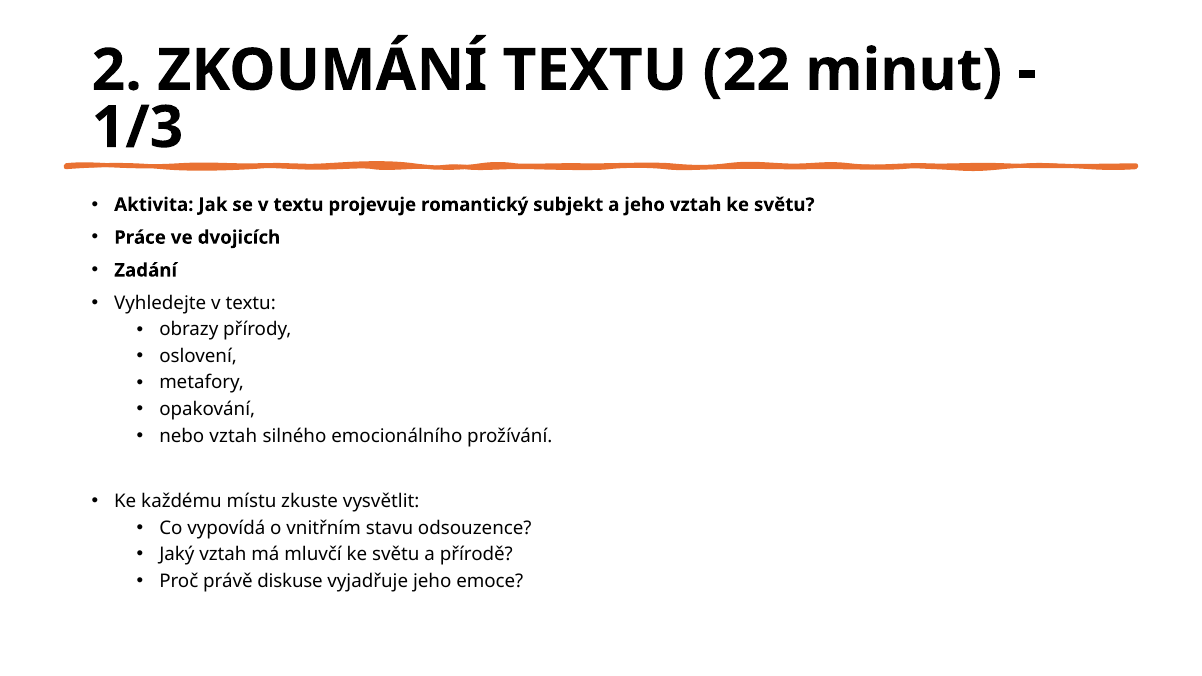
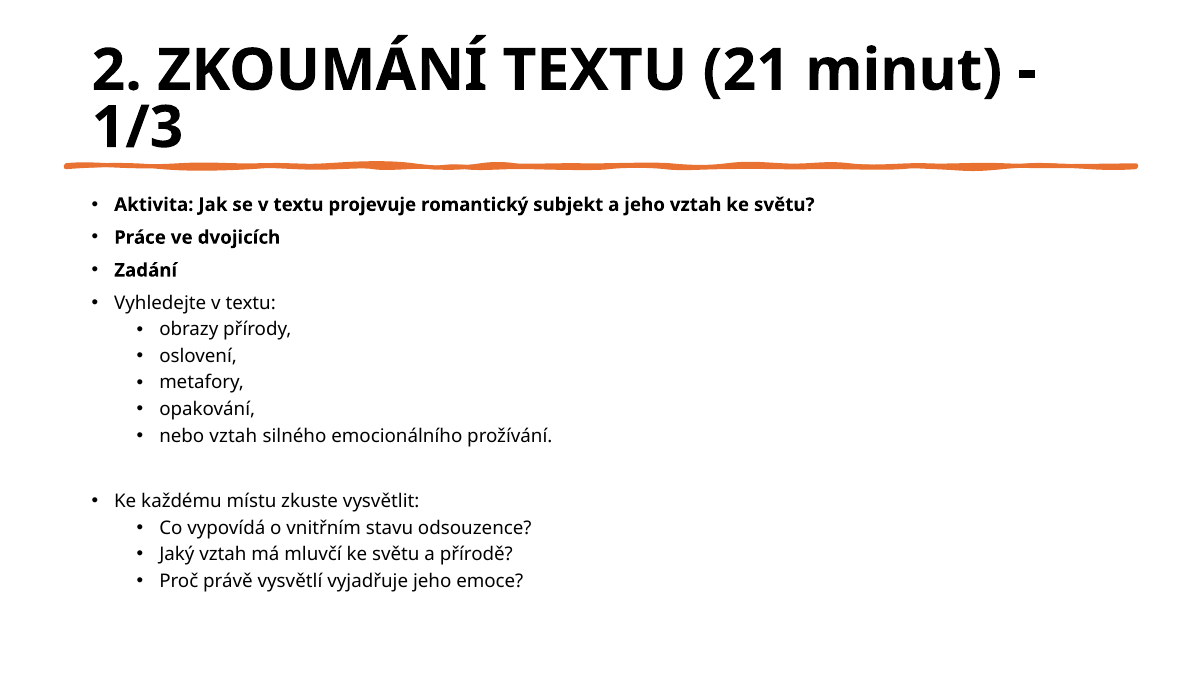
22: 22 -> 21
diskuse: diskuse -> vysvětlí
